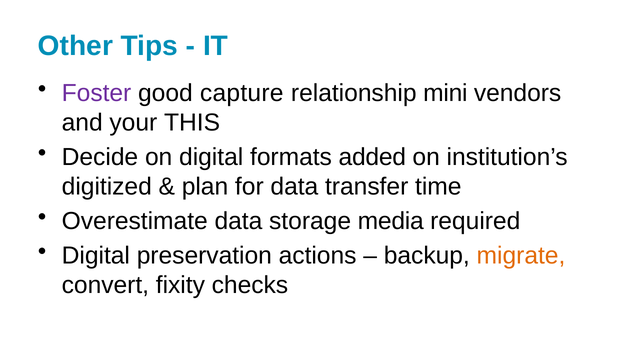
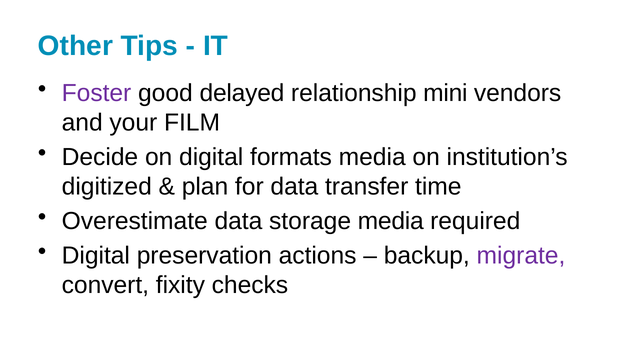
capture: capture -> delayed
THIS: THIS -> FILM
formats added: added -> media
migrate colour: orange -> purple
